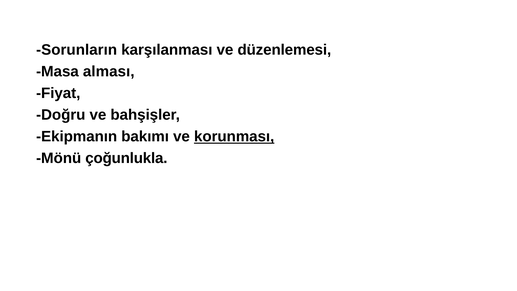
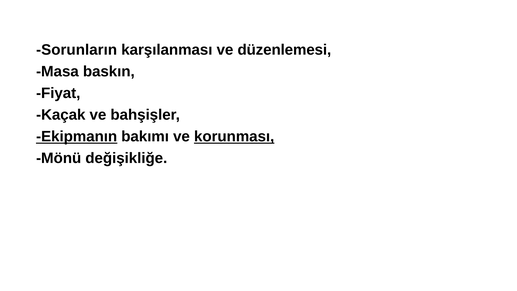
alması: alması -> baskın
Doğru: Doğru -> Kaçak
Ekipmanın underline: none -> present
çoğunlukla: çoğunlukla -> değişikliğe
